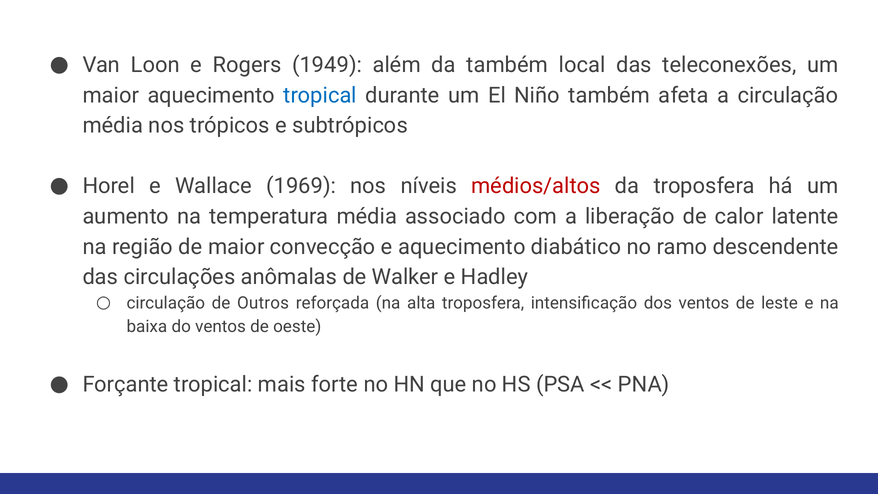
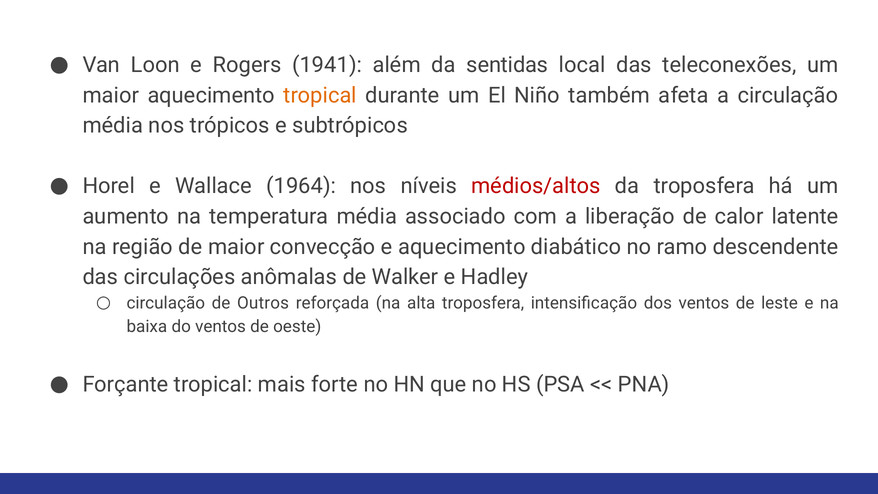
1949: 1949 -> 1941
da também: também -> sentidas
tropical at (320, 95) colour: blue -> orange
1969: 1969 -> 1964
